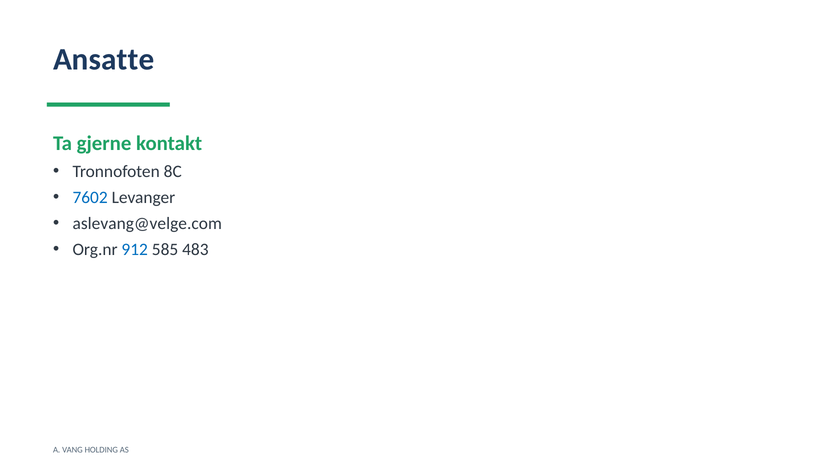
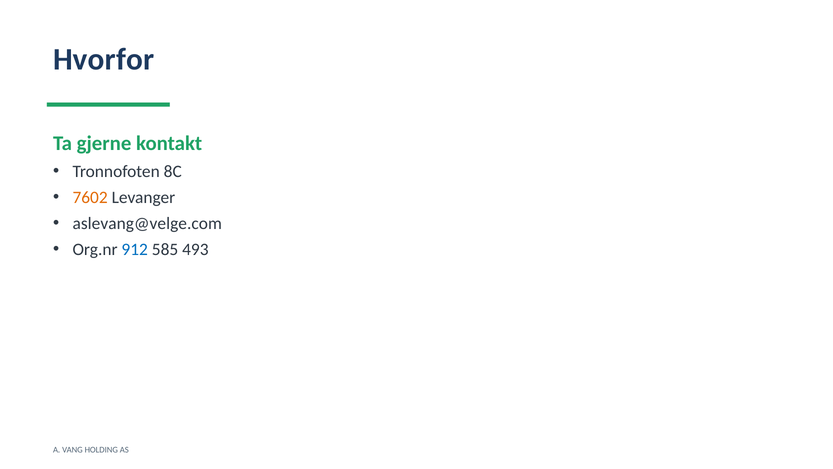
Ansatte: Ansatte -> Hvorfor
7602 colour: blue -> orange
483: 483 -> 493
